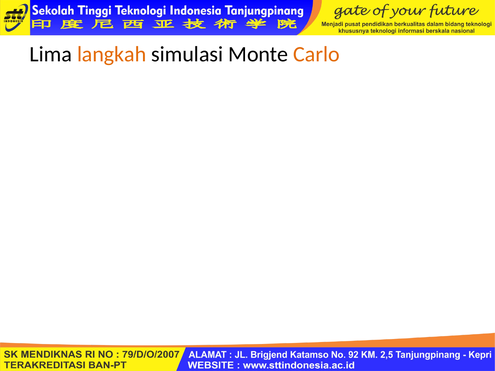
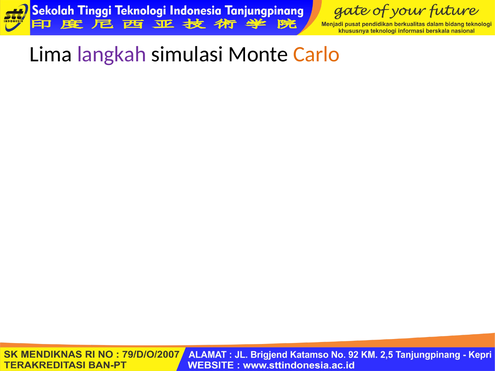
langkah at (112, 54) colour: orange -> purple
